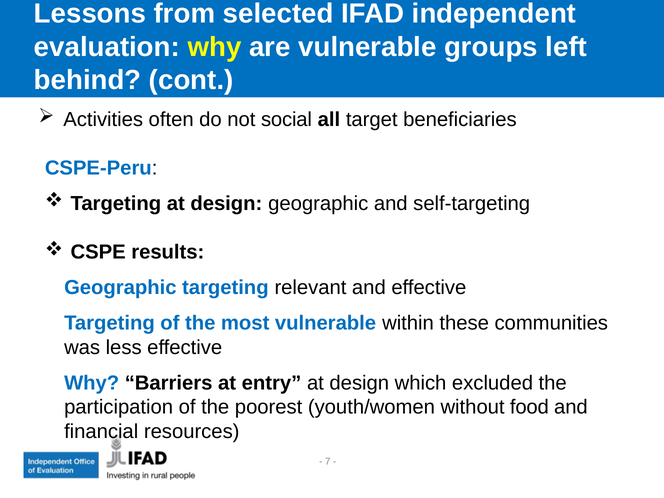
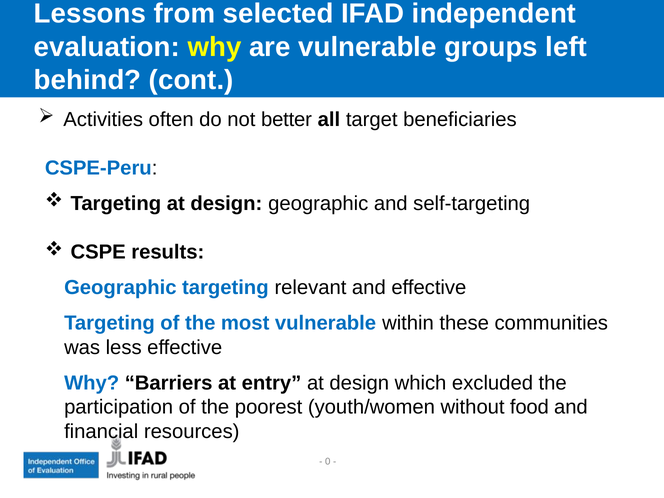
social: social -> better
7: 7 -> 0
